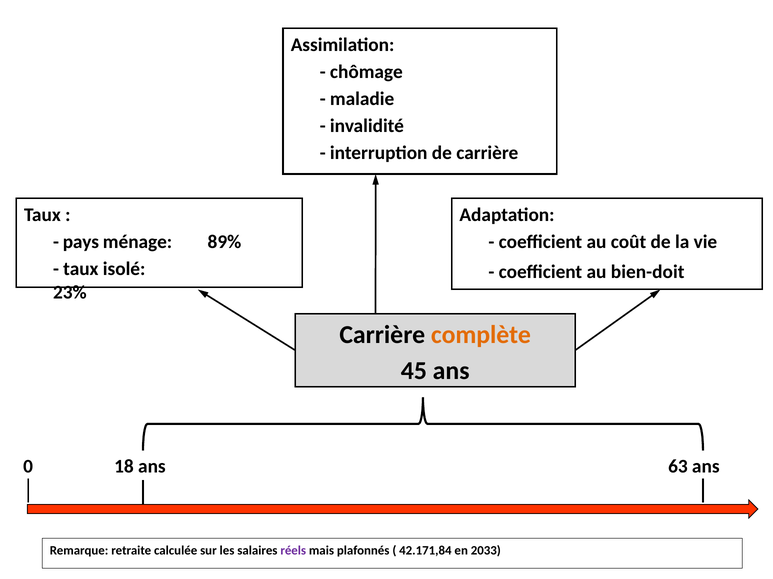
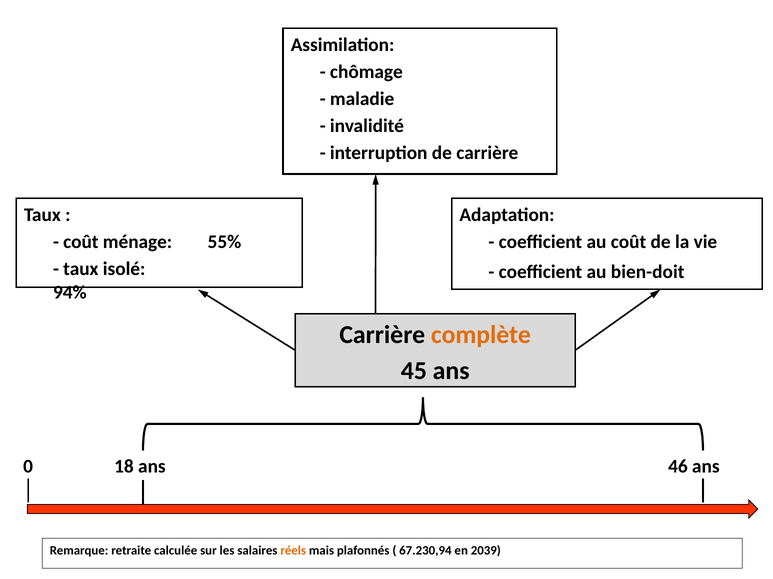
pays at (81, 242): pays -> coût
89%: 89% -> 55%
23%: 23% -> 94%
63: 63 -> 46
réels colour: purple -> orange
42.171,84: 42.171,84 -> 67.230,94
2033: 2033 -> 2039
